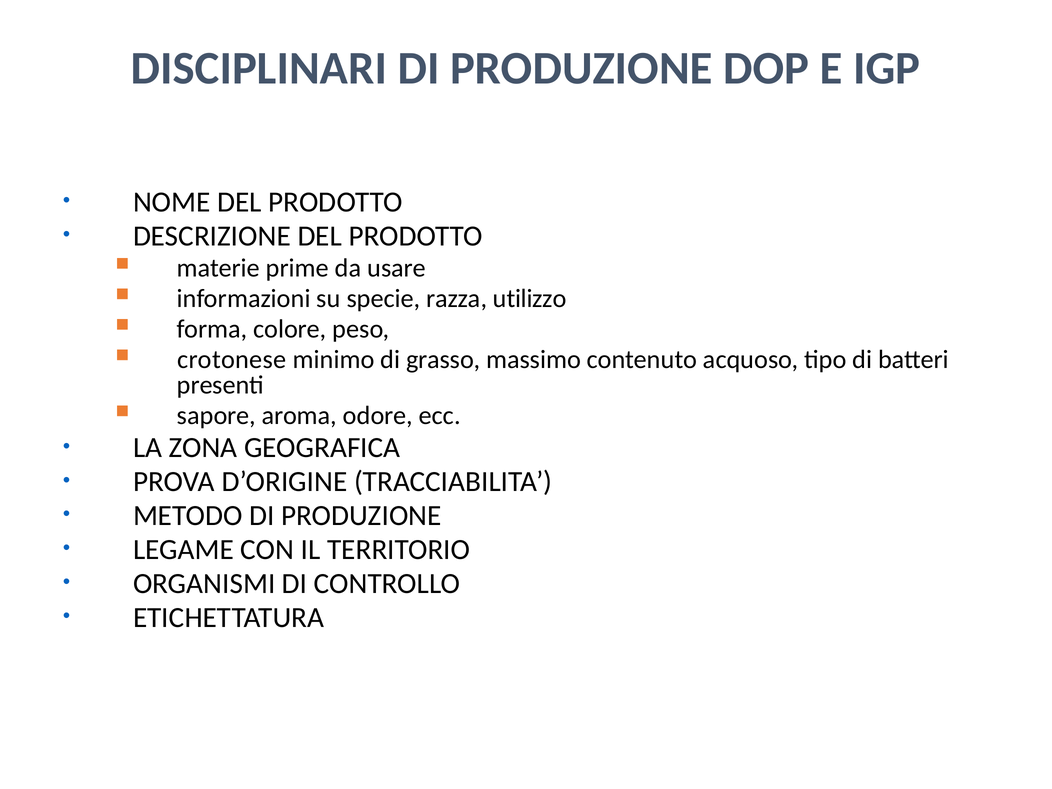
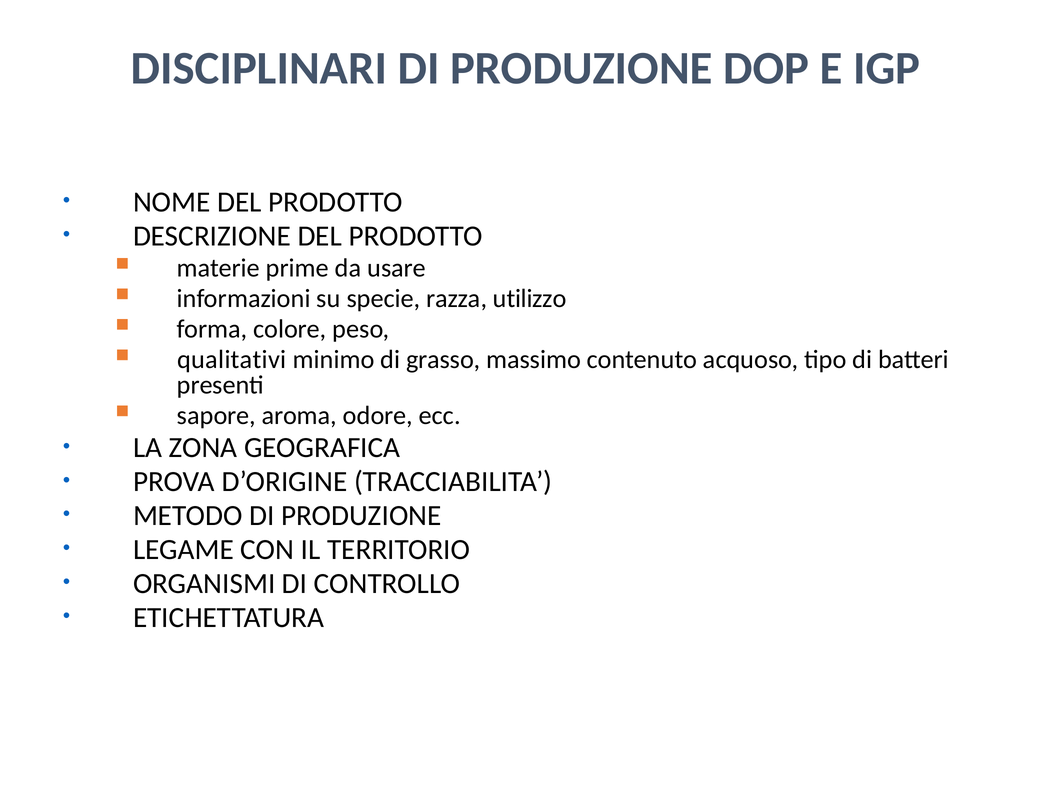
crotonese: crotonese -> qualitativi
